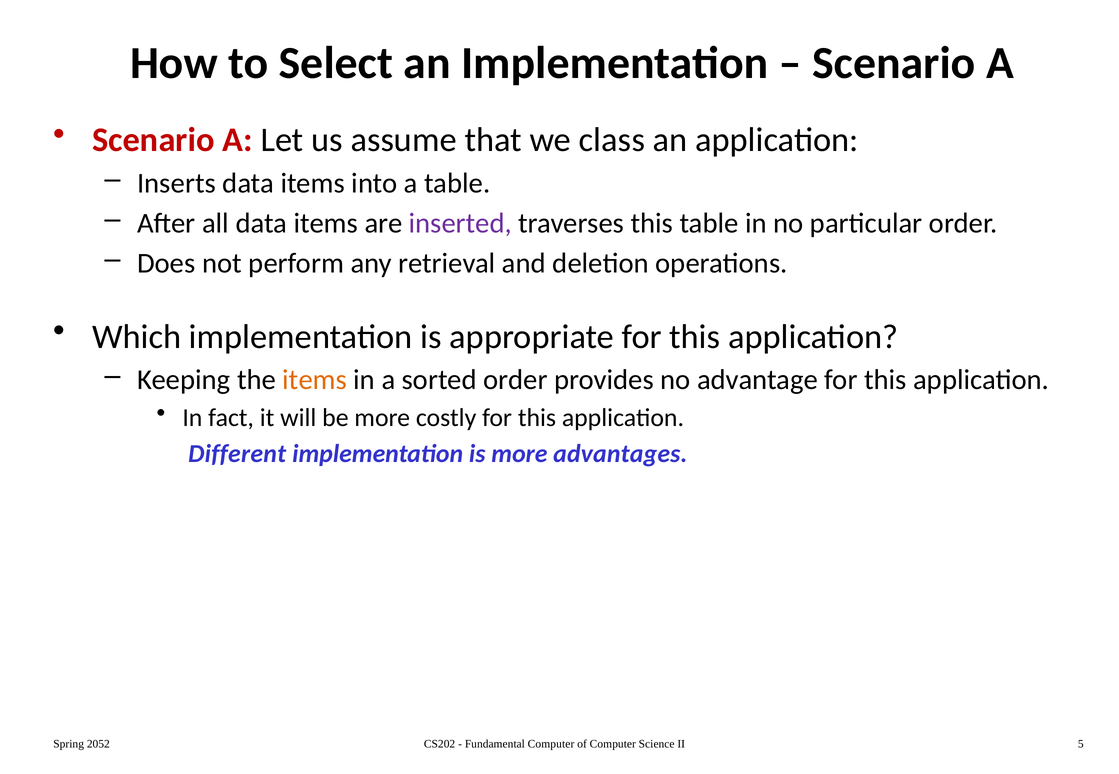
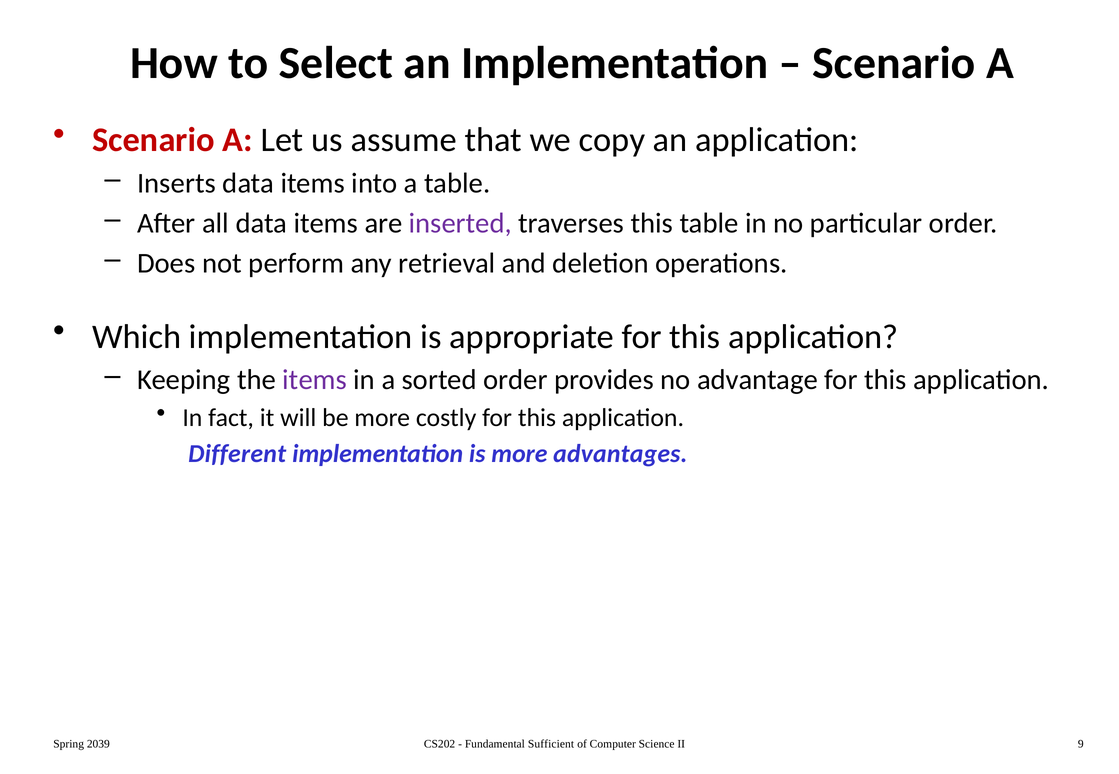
class: class -> copy
items at (315, 380) colour: orange -> purple
2052: 2052 -> 2039
Fundamental Computer: Computer -> Sufficient
5: 5 -> 9
